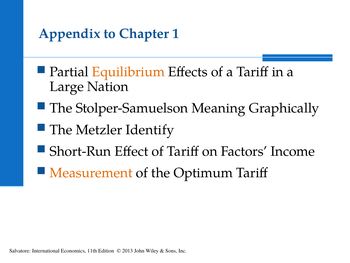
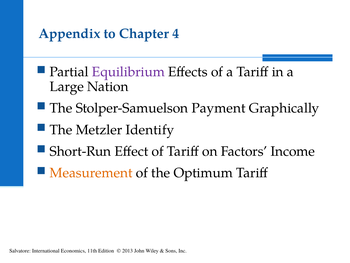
1: 1 -> 4
Equilibrium colour: orange -> purple
Meaning: Meaning -> Payment
